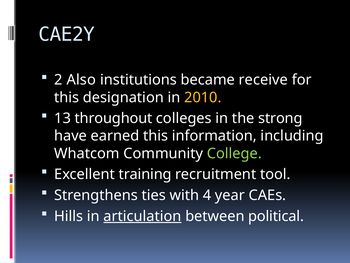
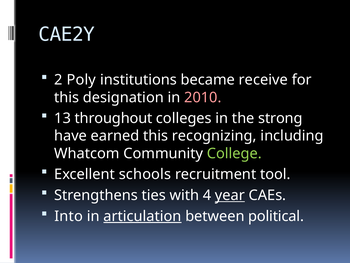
Also: Also -> Poly
2010 colour: yellow -> pink
information: information -> recognizing
training: training -> schools
year underline: none -> present
Hills: Hills -> Into
